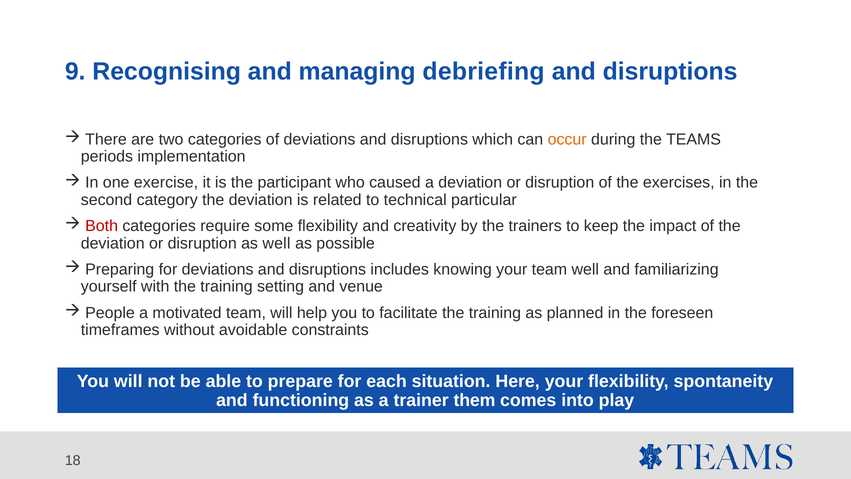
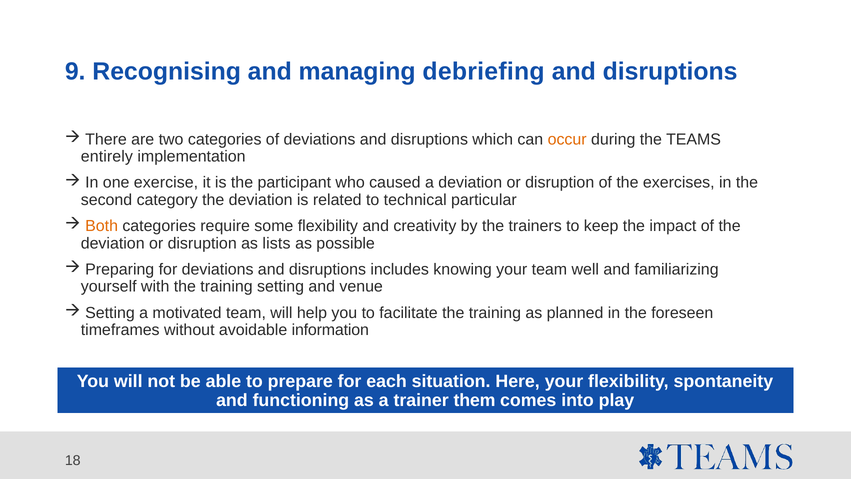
periods: periods -> entirely
Both colour: red -> orange
as well: well -> lists
People at (110, 313): People -> Setting
constraints: constraints -> information
